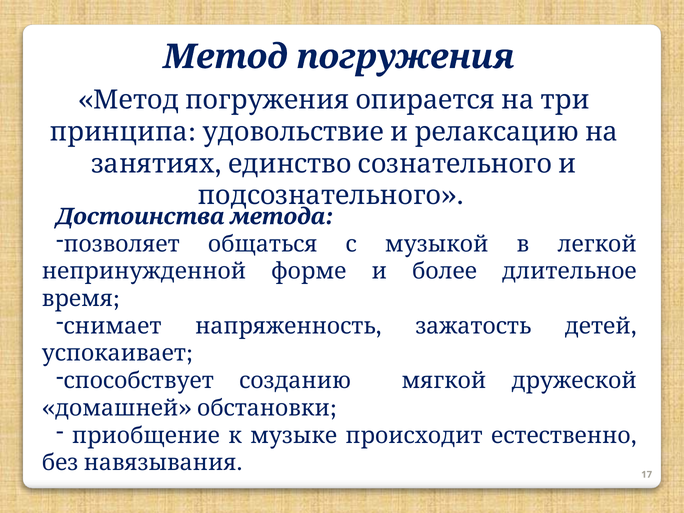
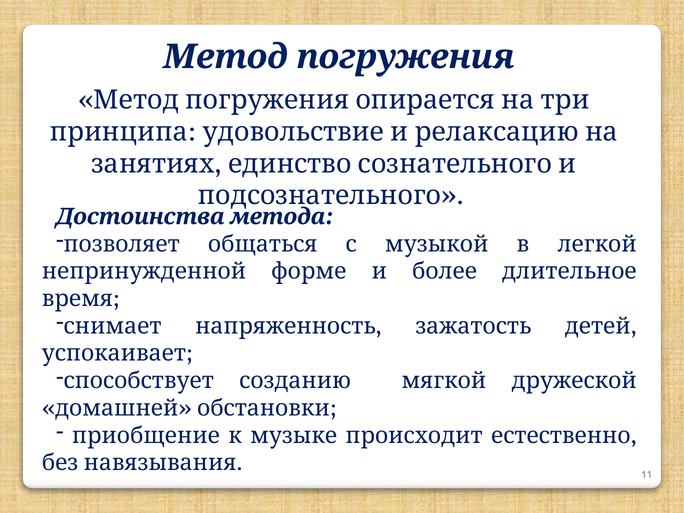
17: 17 -> 11
